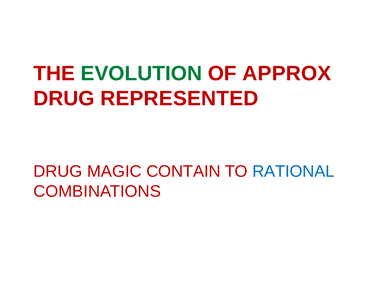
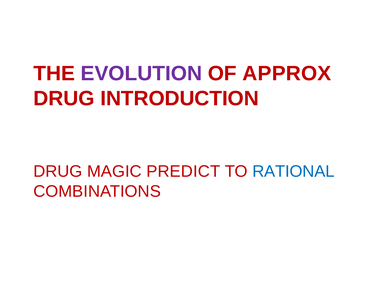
EVOLUTION colour: green -> purple
REPRESENTED: REPRESENTED -> INTRODUCTION
CONTAIN: CONTAIN -> PREDICT
